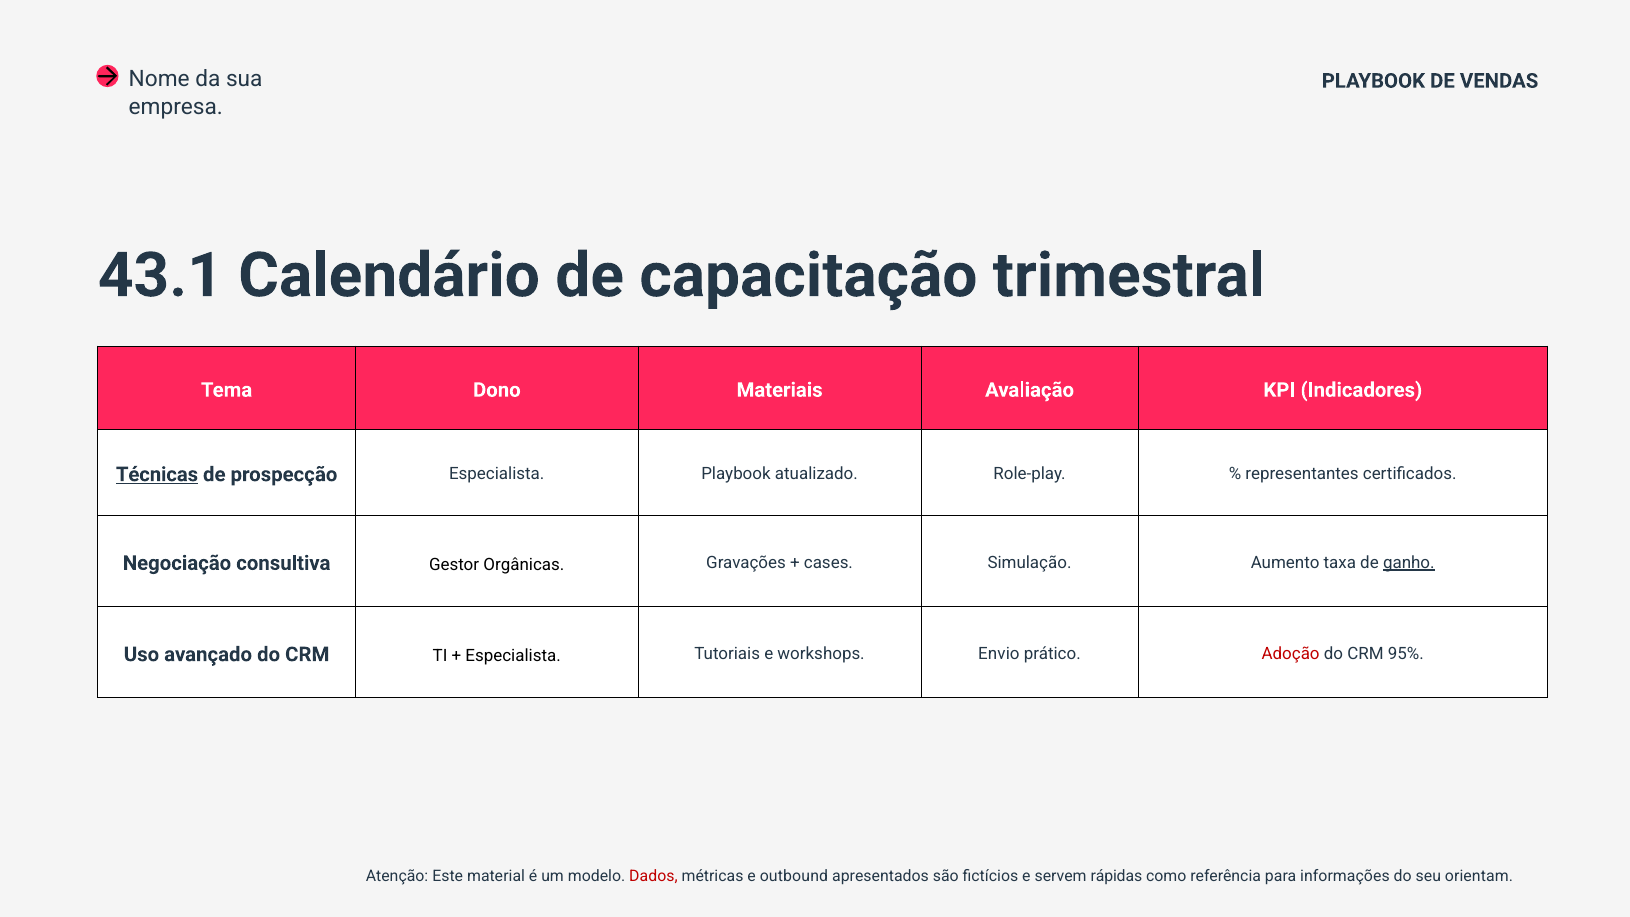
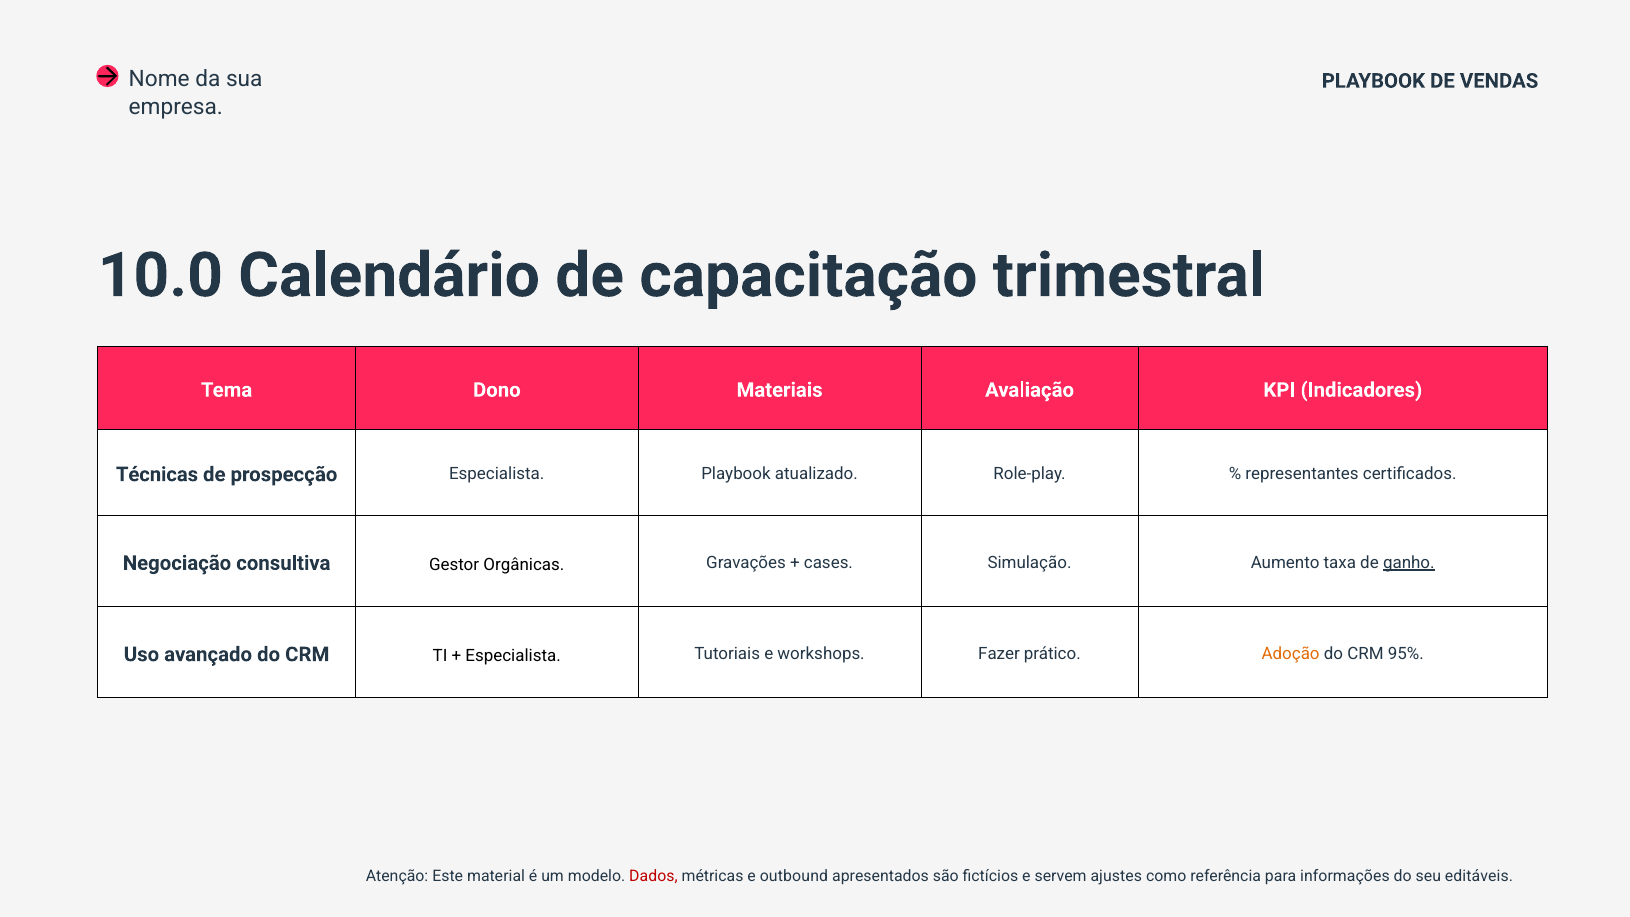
43.1: 43.1 -> 10.0
Técnicas underline: present -> none
Envio: Envio -> Fazer
Adoção colour: red -> orange
rápidas: rápidas -> ajustes
orientam: orientam -> editáveis
